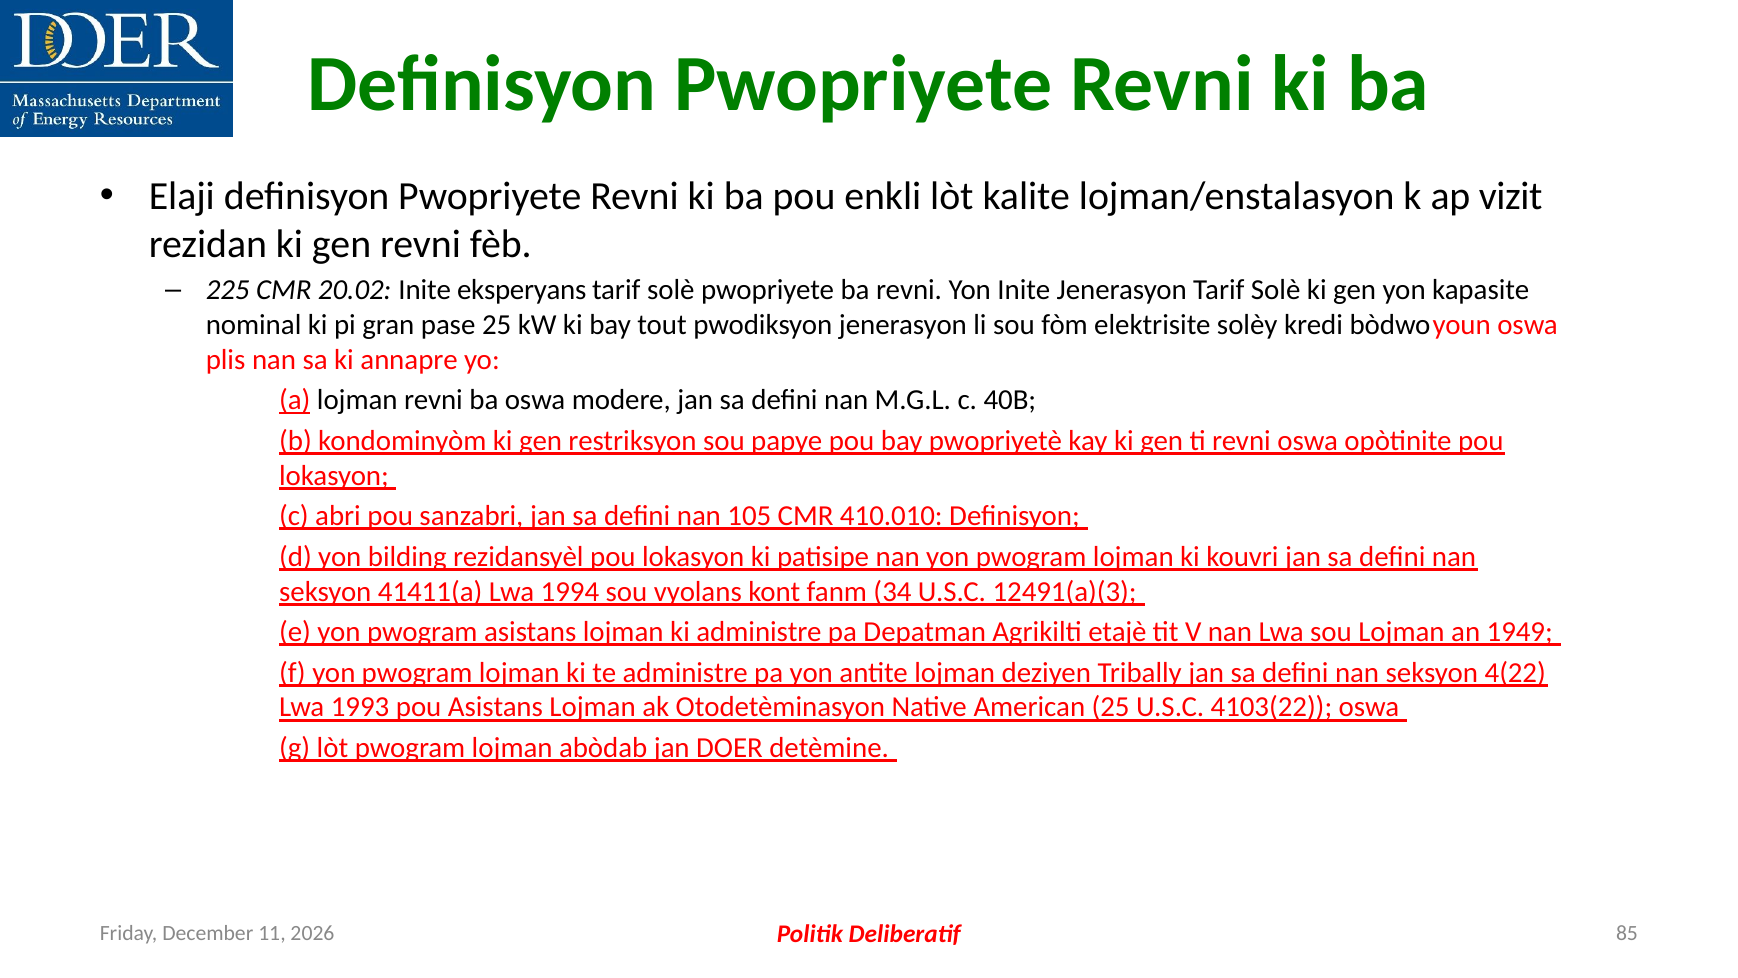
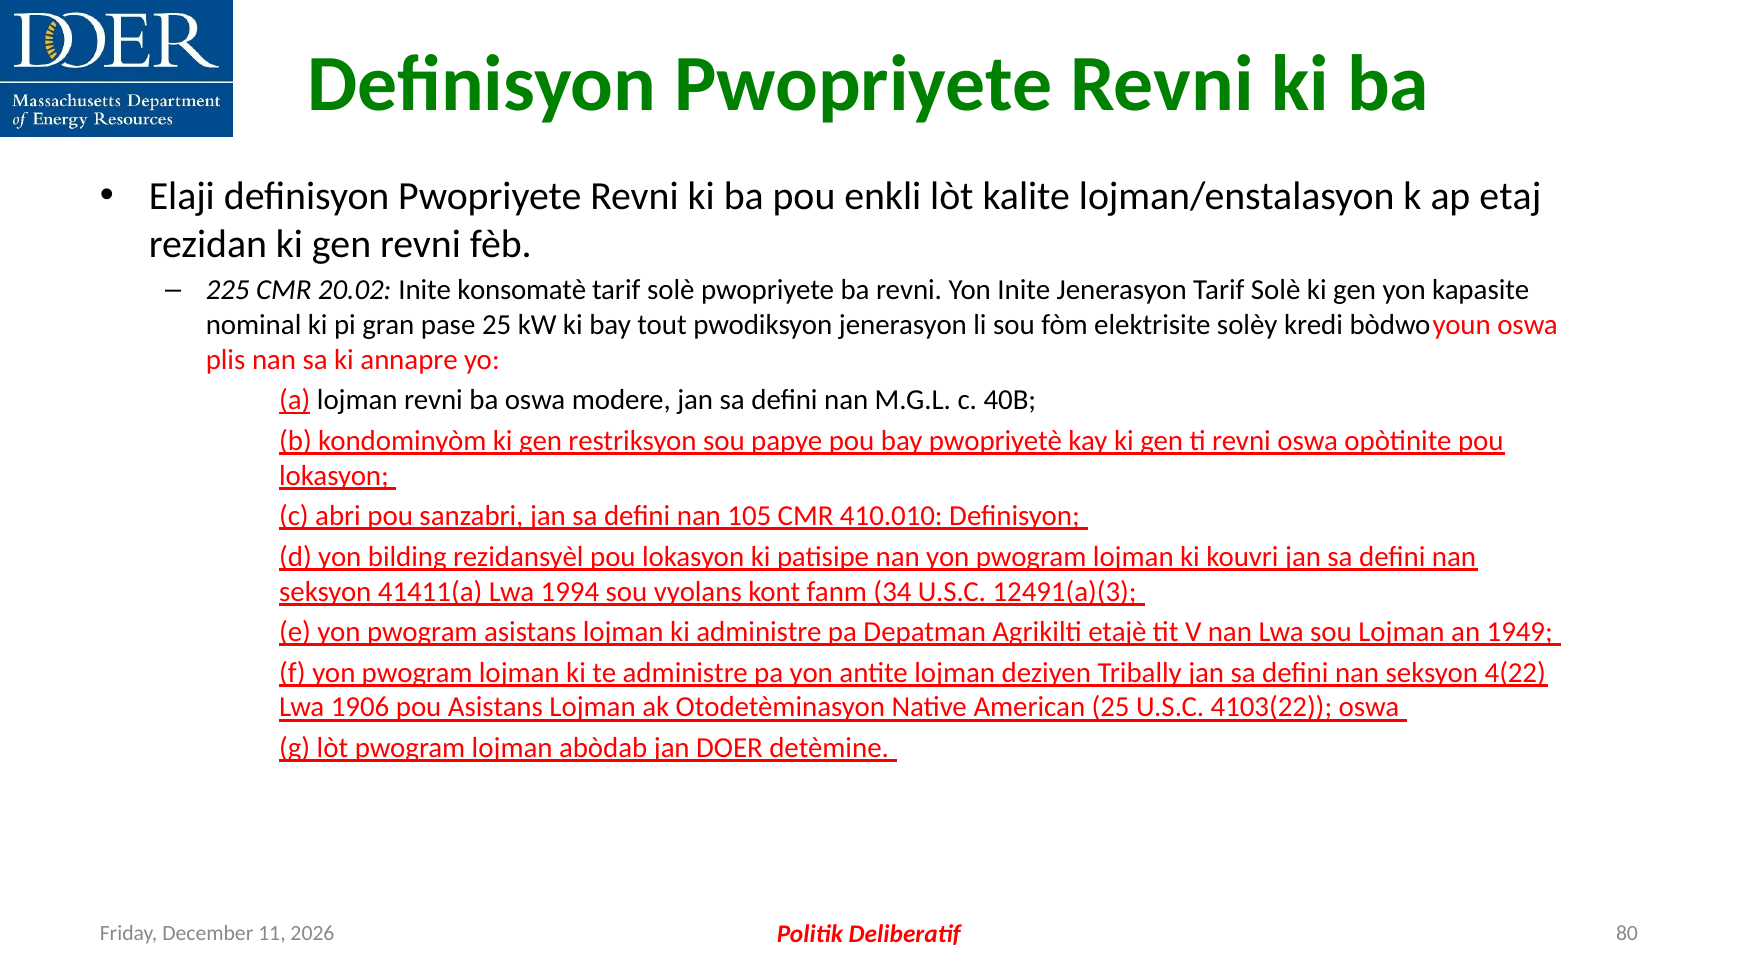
vizit: vizit -> etaj
eksperyans: eksperyans -> konsomatè
1993: 1993 -> 1906
85: 85 -> 80
